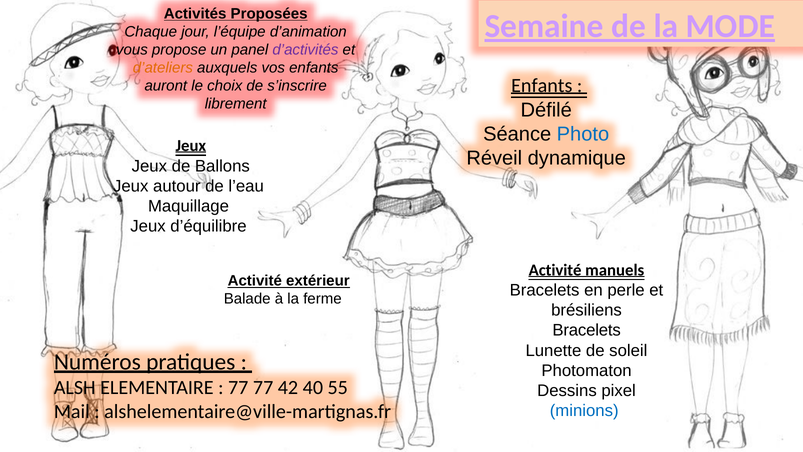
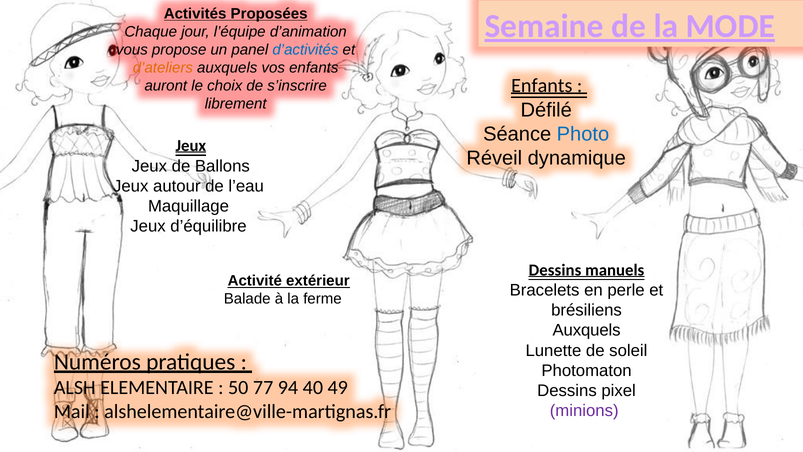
d’activités colour: purple -> blue
Activité at (555, 270): Activité -> Dessins
Bracelets at (587, 330): Bracelets -> Auxquels
77 at (238, 387): 77 -> 50
42: 42 -> 94
55: 55 -> 49
minions colour: blue -> purple
